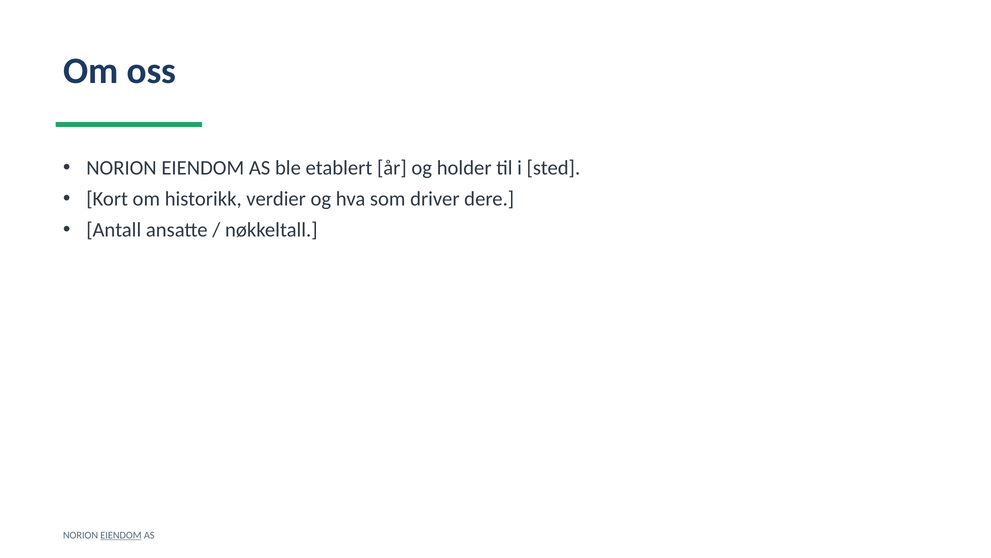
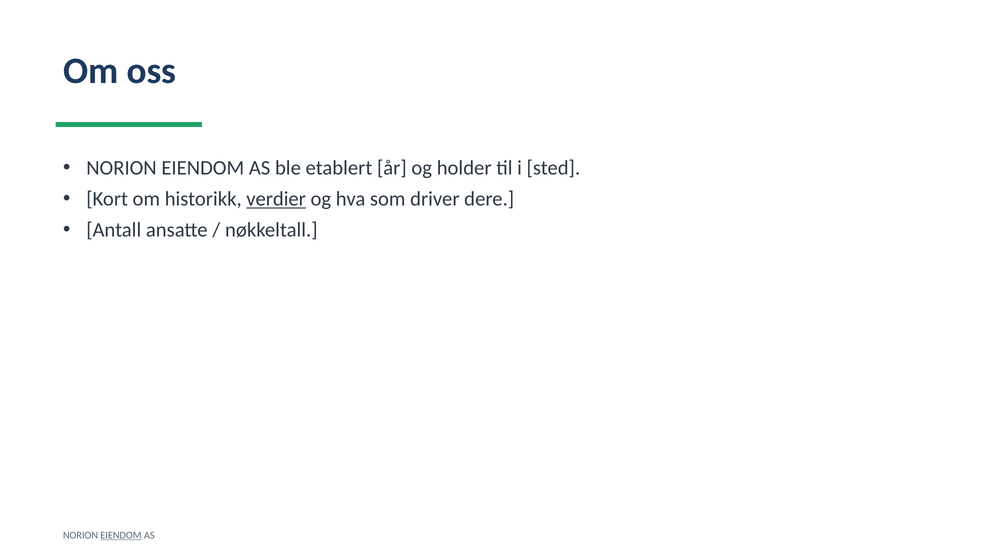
verdier underline: none -> present
